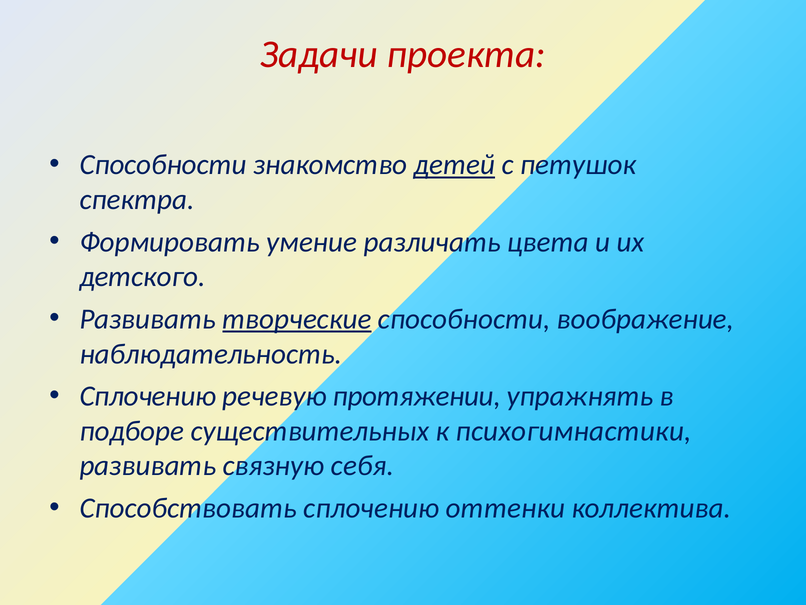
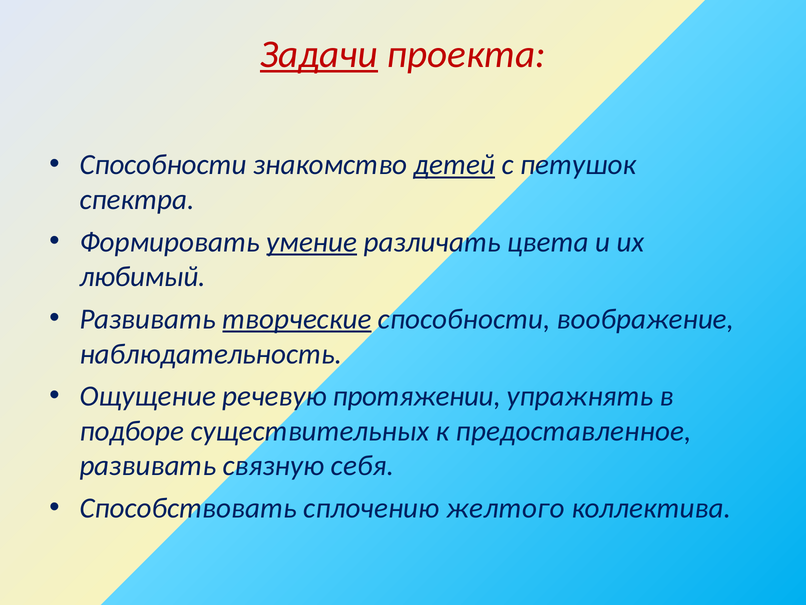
Задачи underline: none -> present
умение underline: none -> present
детского: детского -> любимый
Сплочению at (148, 396): Сплочению -> Ощущение
психогимнастики: психогимнастики -> предоставленное
оттенки: оттенки -> желтого
